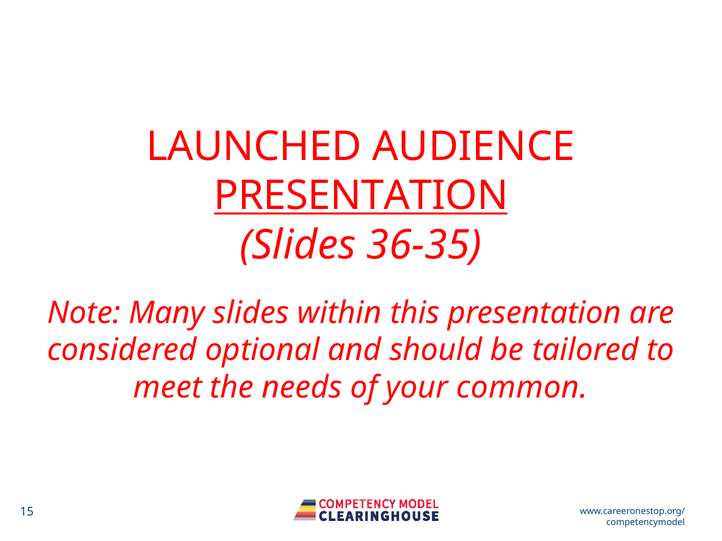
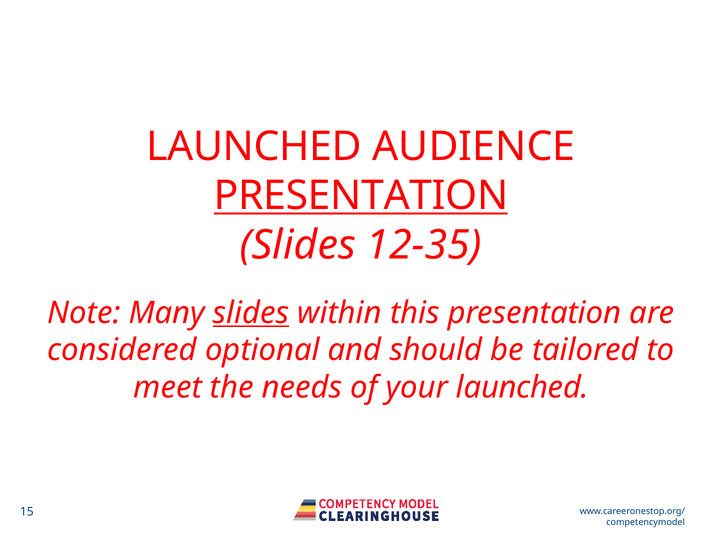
36-35: 36-35 -> 12-35
slides at (251, 313) underline: none -> present
your common: common -> launched
